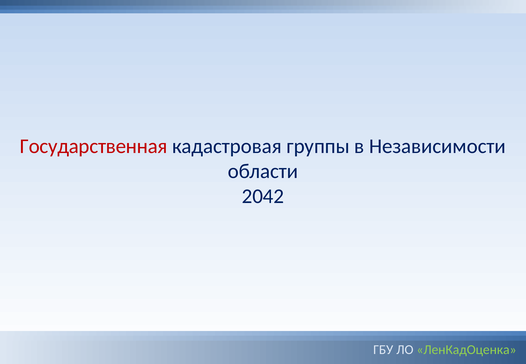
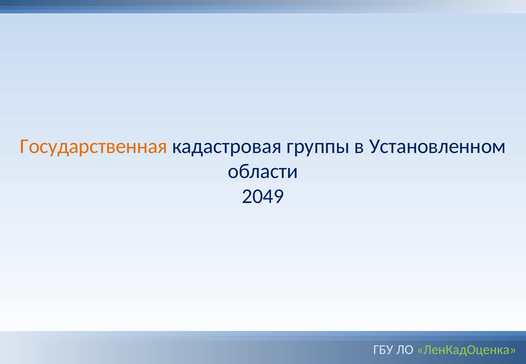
Государственная colour: red -> orange
Независимости: Независимости -> Установленном
2042: 2042 -> 2049
